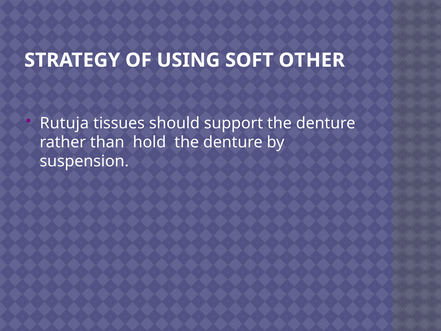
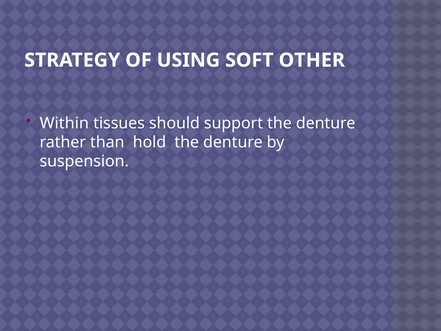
Rutuja: Rutuja -> Within
